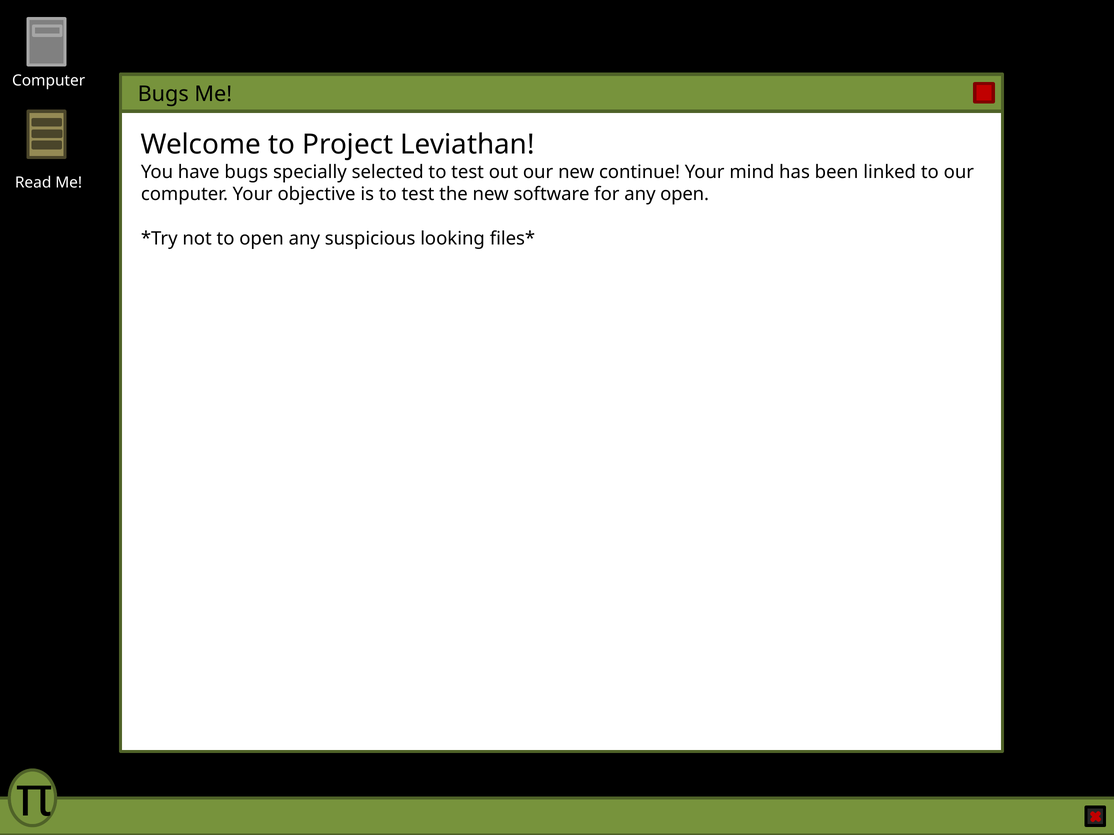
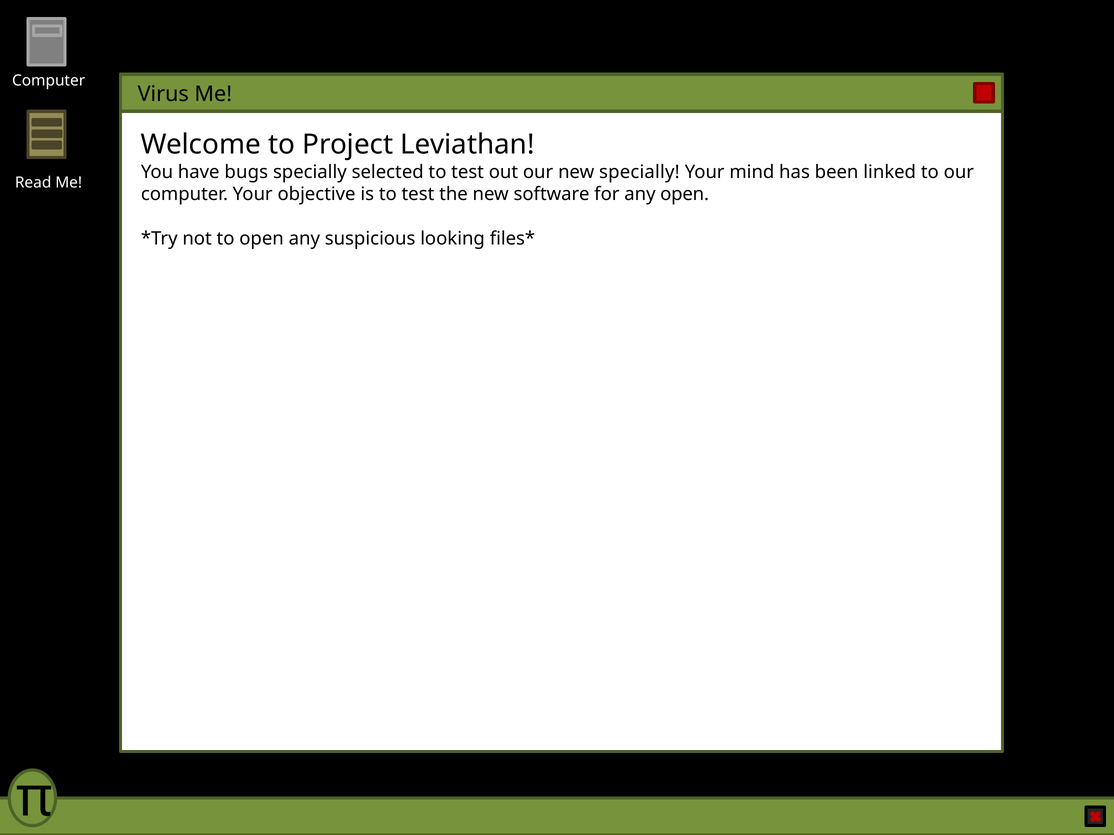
Bugs at (163, 94): Bugs -> Virus
new continue: continue -> specially
